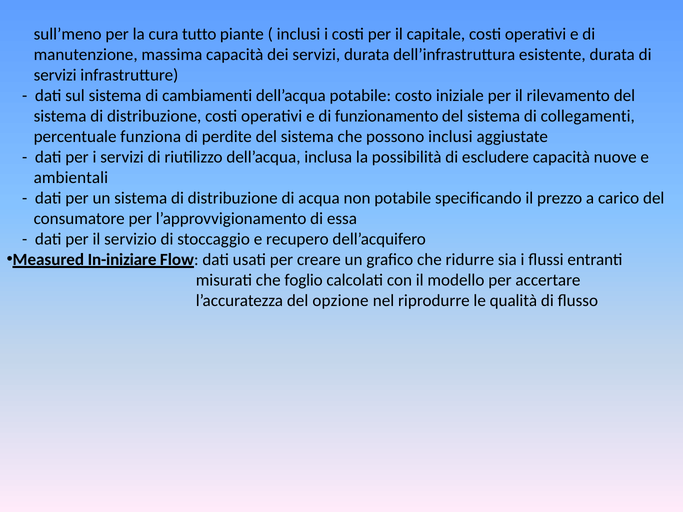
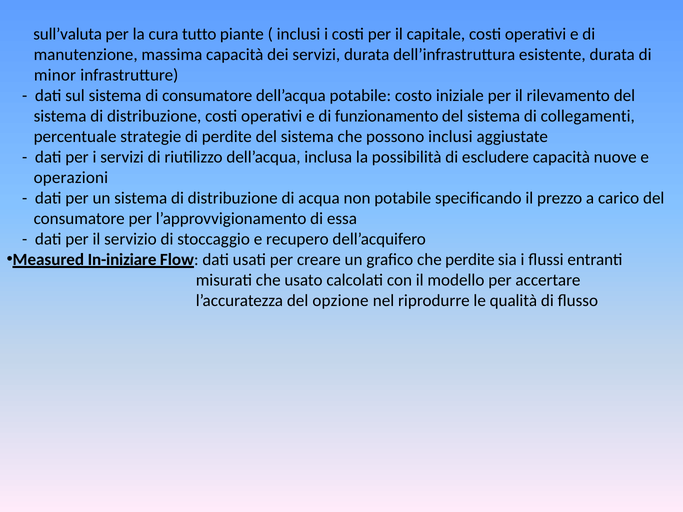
sull’meno: sull’meno -> sull’valuta
servizi at (55, 75): servizi -> minor
di cambiamenti: cambiamenti -> consumatore
funziona: funziona -> strategie
ambientali: ambientali -> operazioni
che ridurre: ridurre -> perdite
foglio: foglio -> usato
